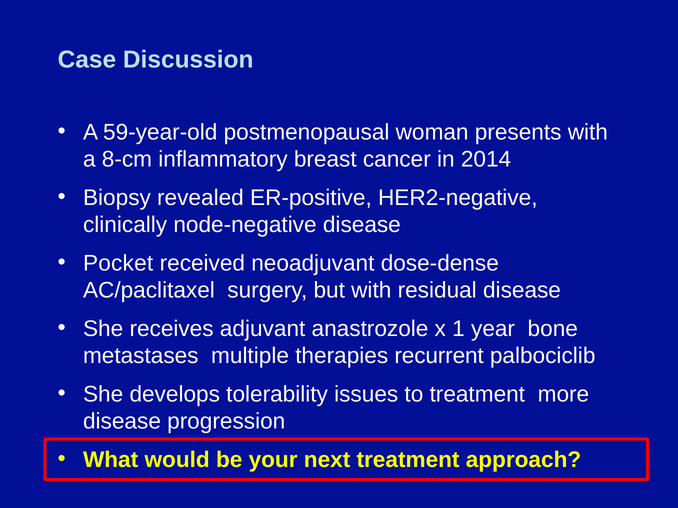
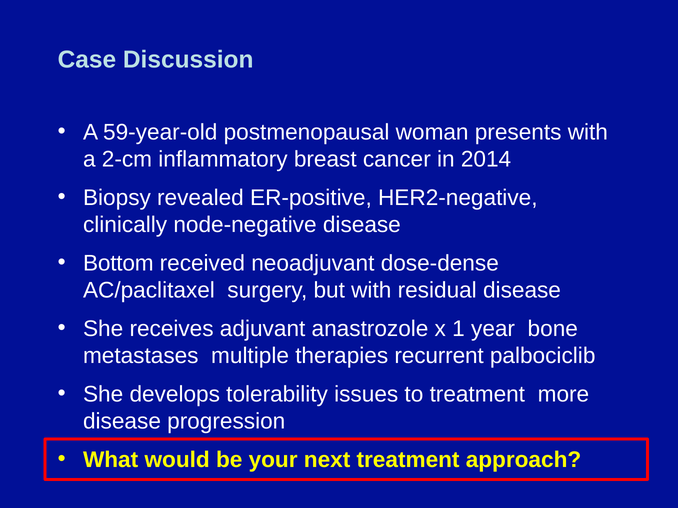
8-cm: 8-cm -> 2-cm
Pocket: Pocket -> Bottom
